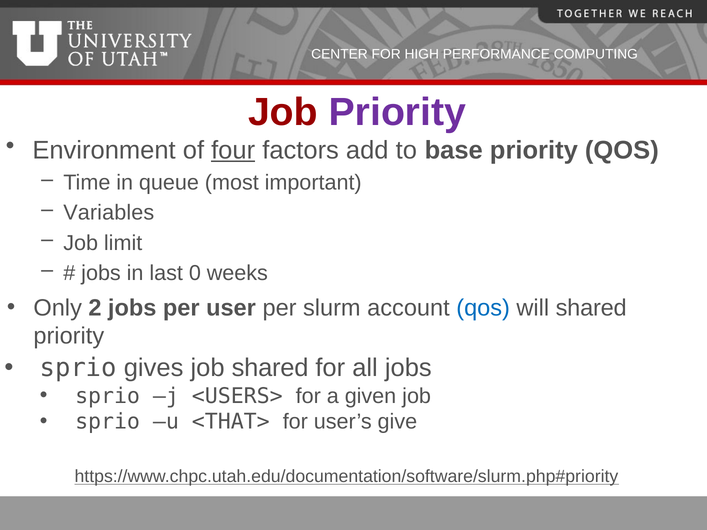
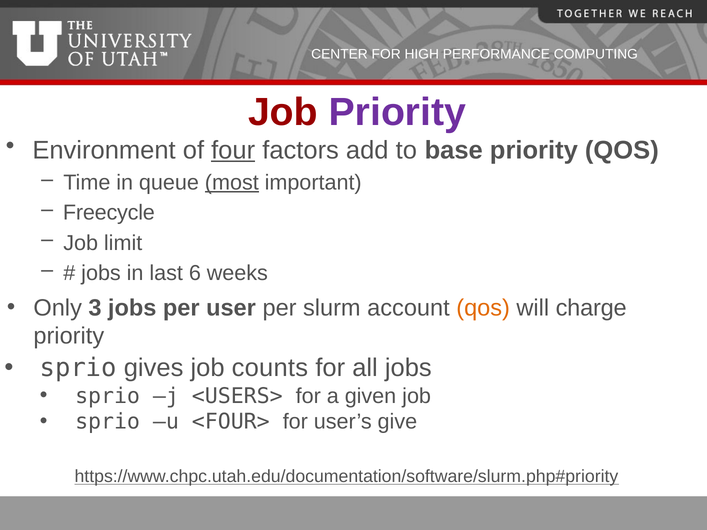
most underline: none -> present
Variables: Variables -> Freecycle
0: 0 -> 6
2: 2 -> 3
qos at (483, 308) colour: blue -> orange
will shared: shared -> charge
job shared: shared -> counts
<THAT>: <THAT> -> <FOUR>
